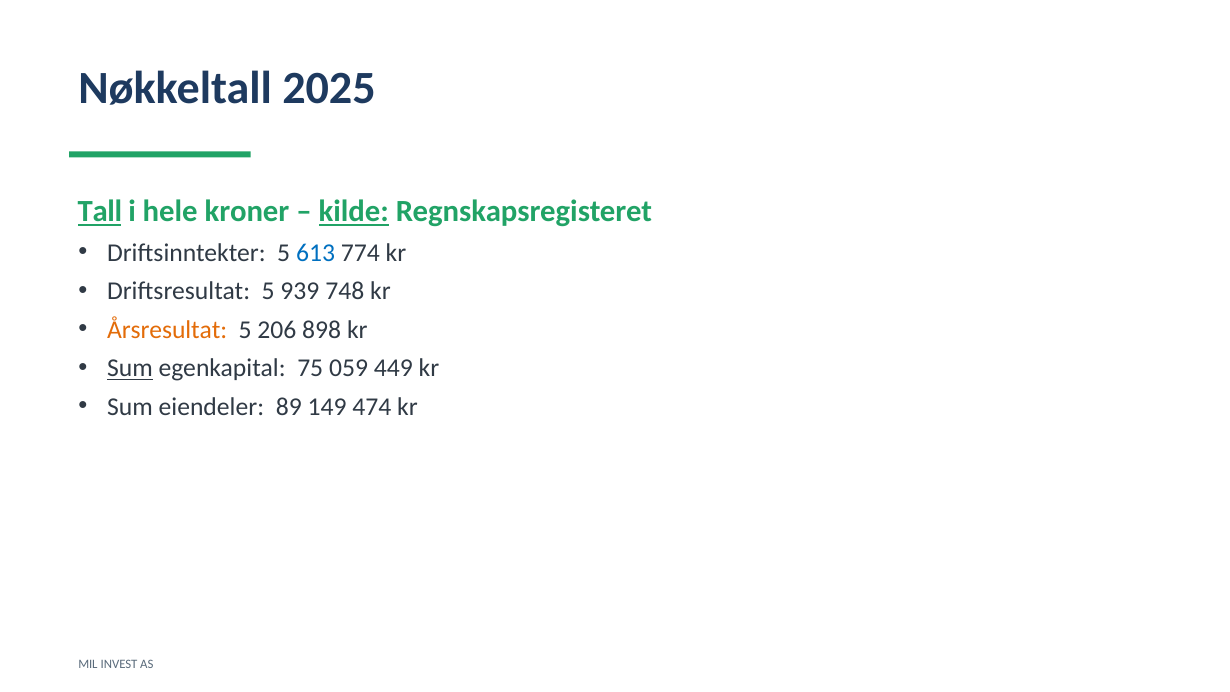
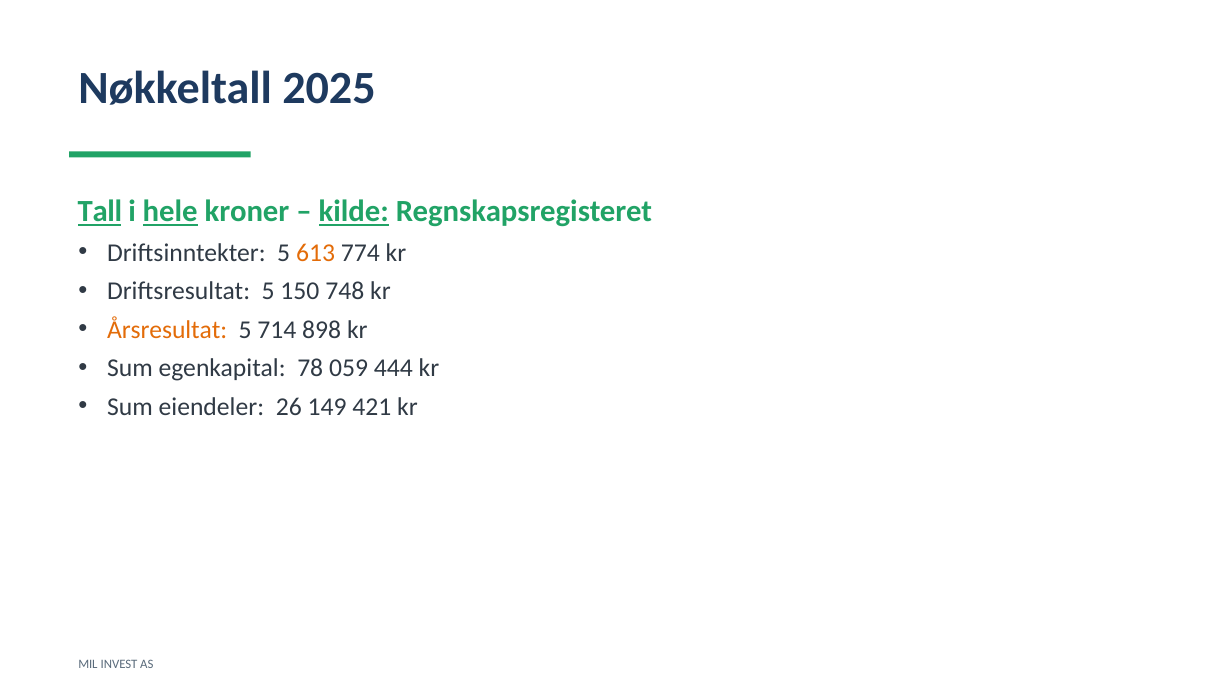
hele underline: none -> present
613 colour: blue -> orange
939: 939 -> 150
206: 206 -> 714
Sum at (130, 368) underline: present -> none
75: 75 -> 78
449: 449 -> 444
89: 89 -> 26
474: 474 -> 421
